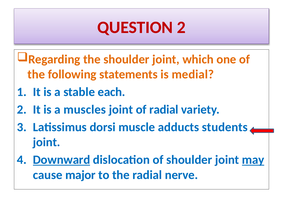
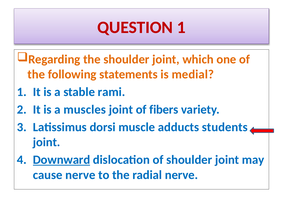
QUESTION 2: 2 -> 1
each: each -> rami
of radial: radial -> fibers
may underline: present -> none
cause major: major -> nerve
